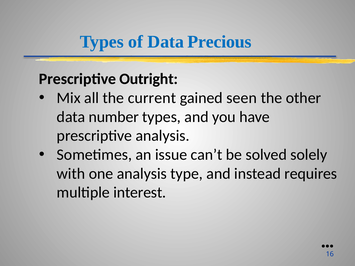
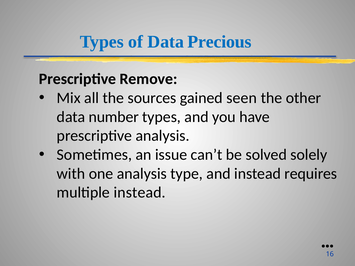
Outright: Outright -> Remove
current: current -> sources
multiple interest: interest -> instead
